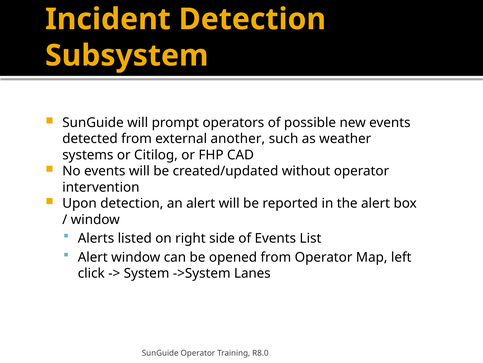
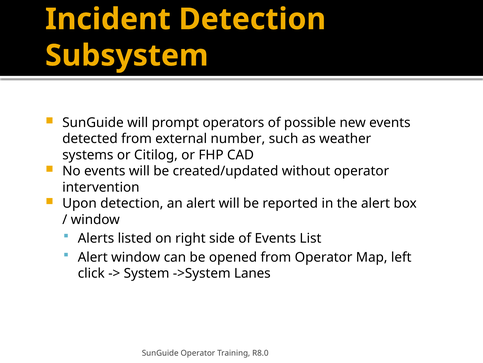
another: another -> number
